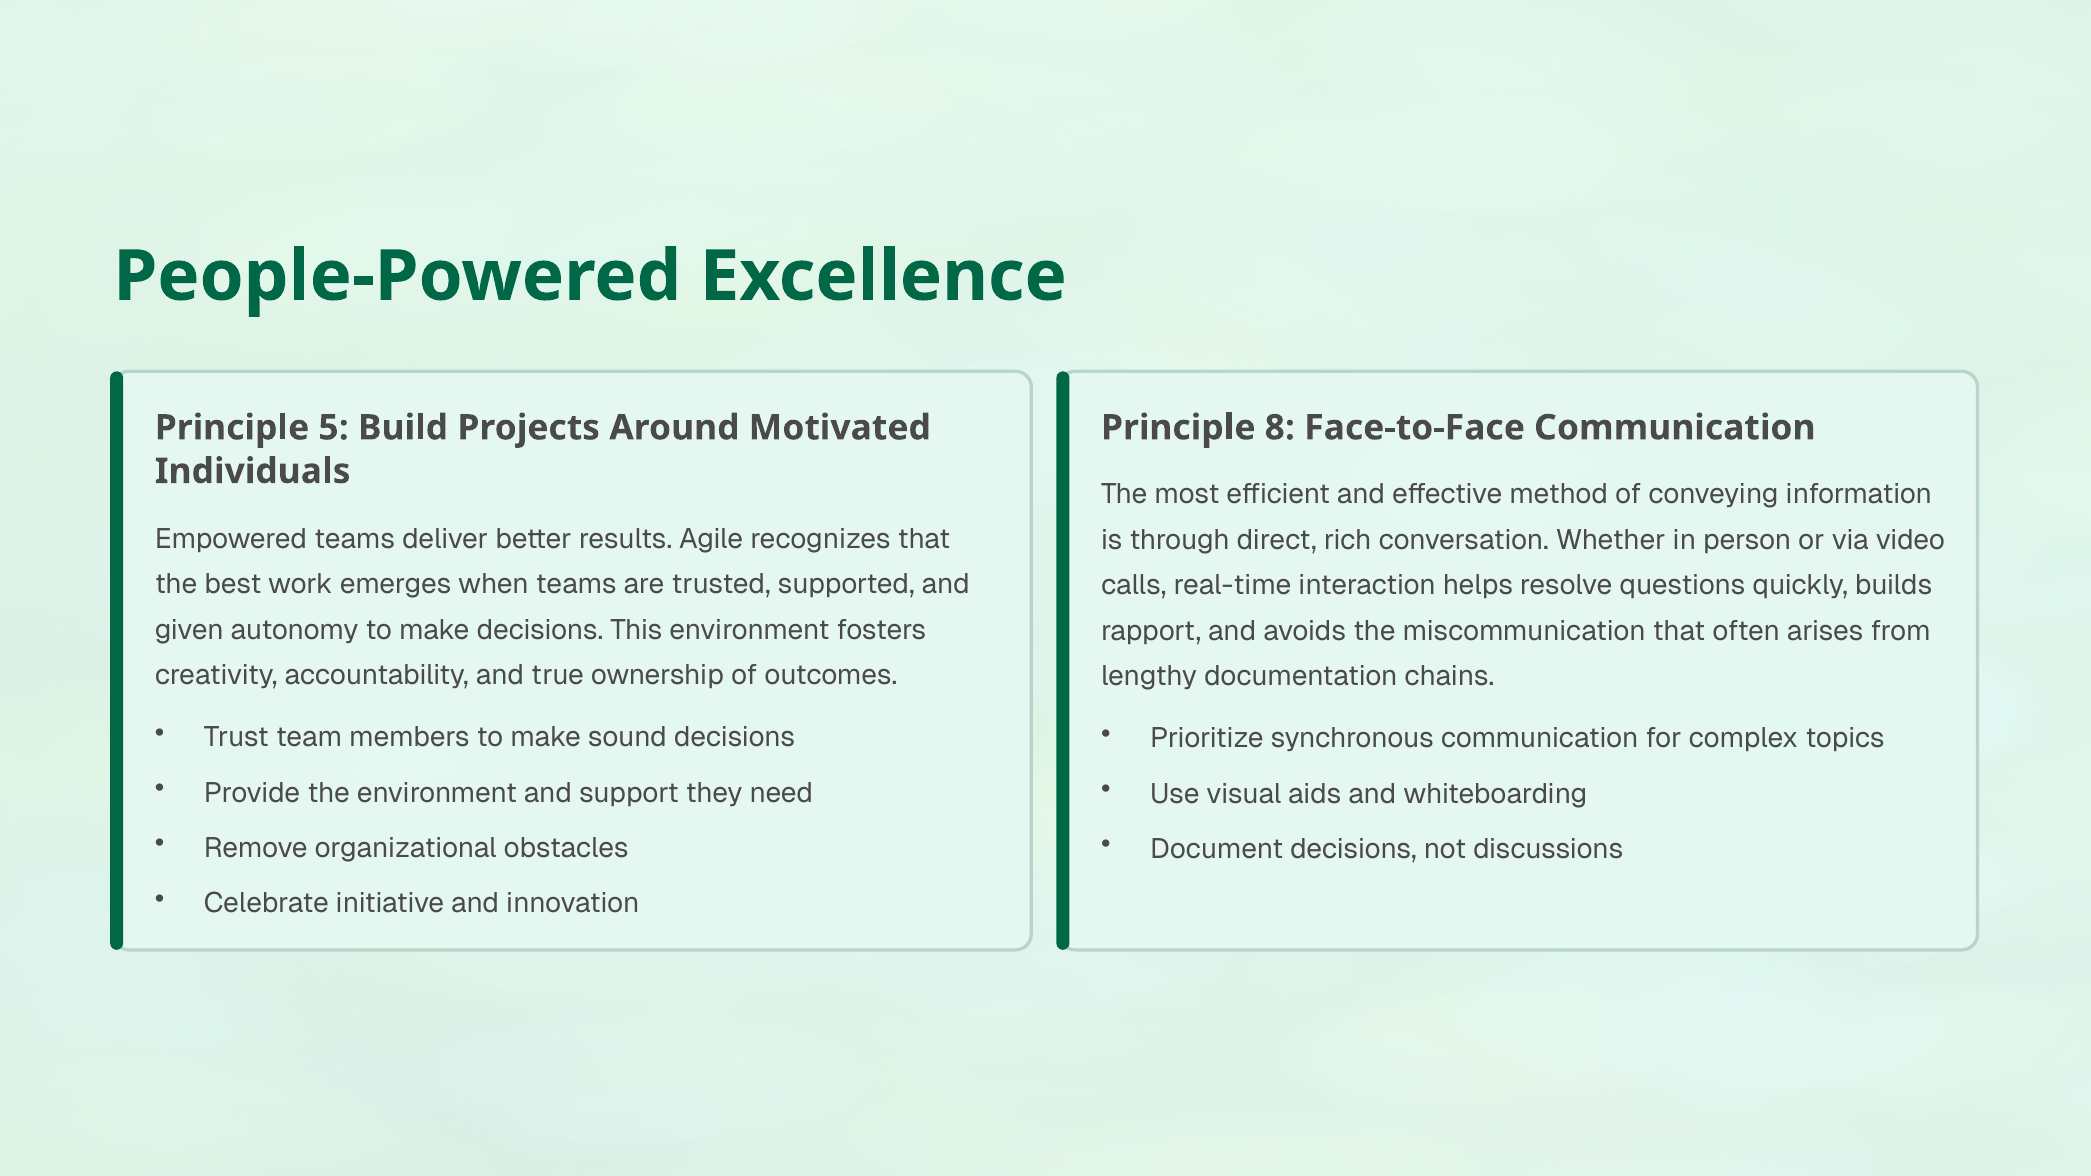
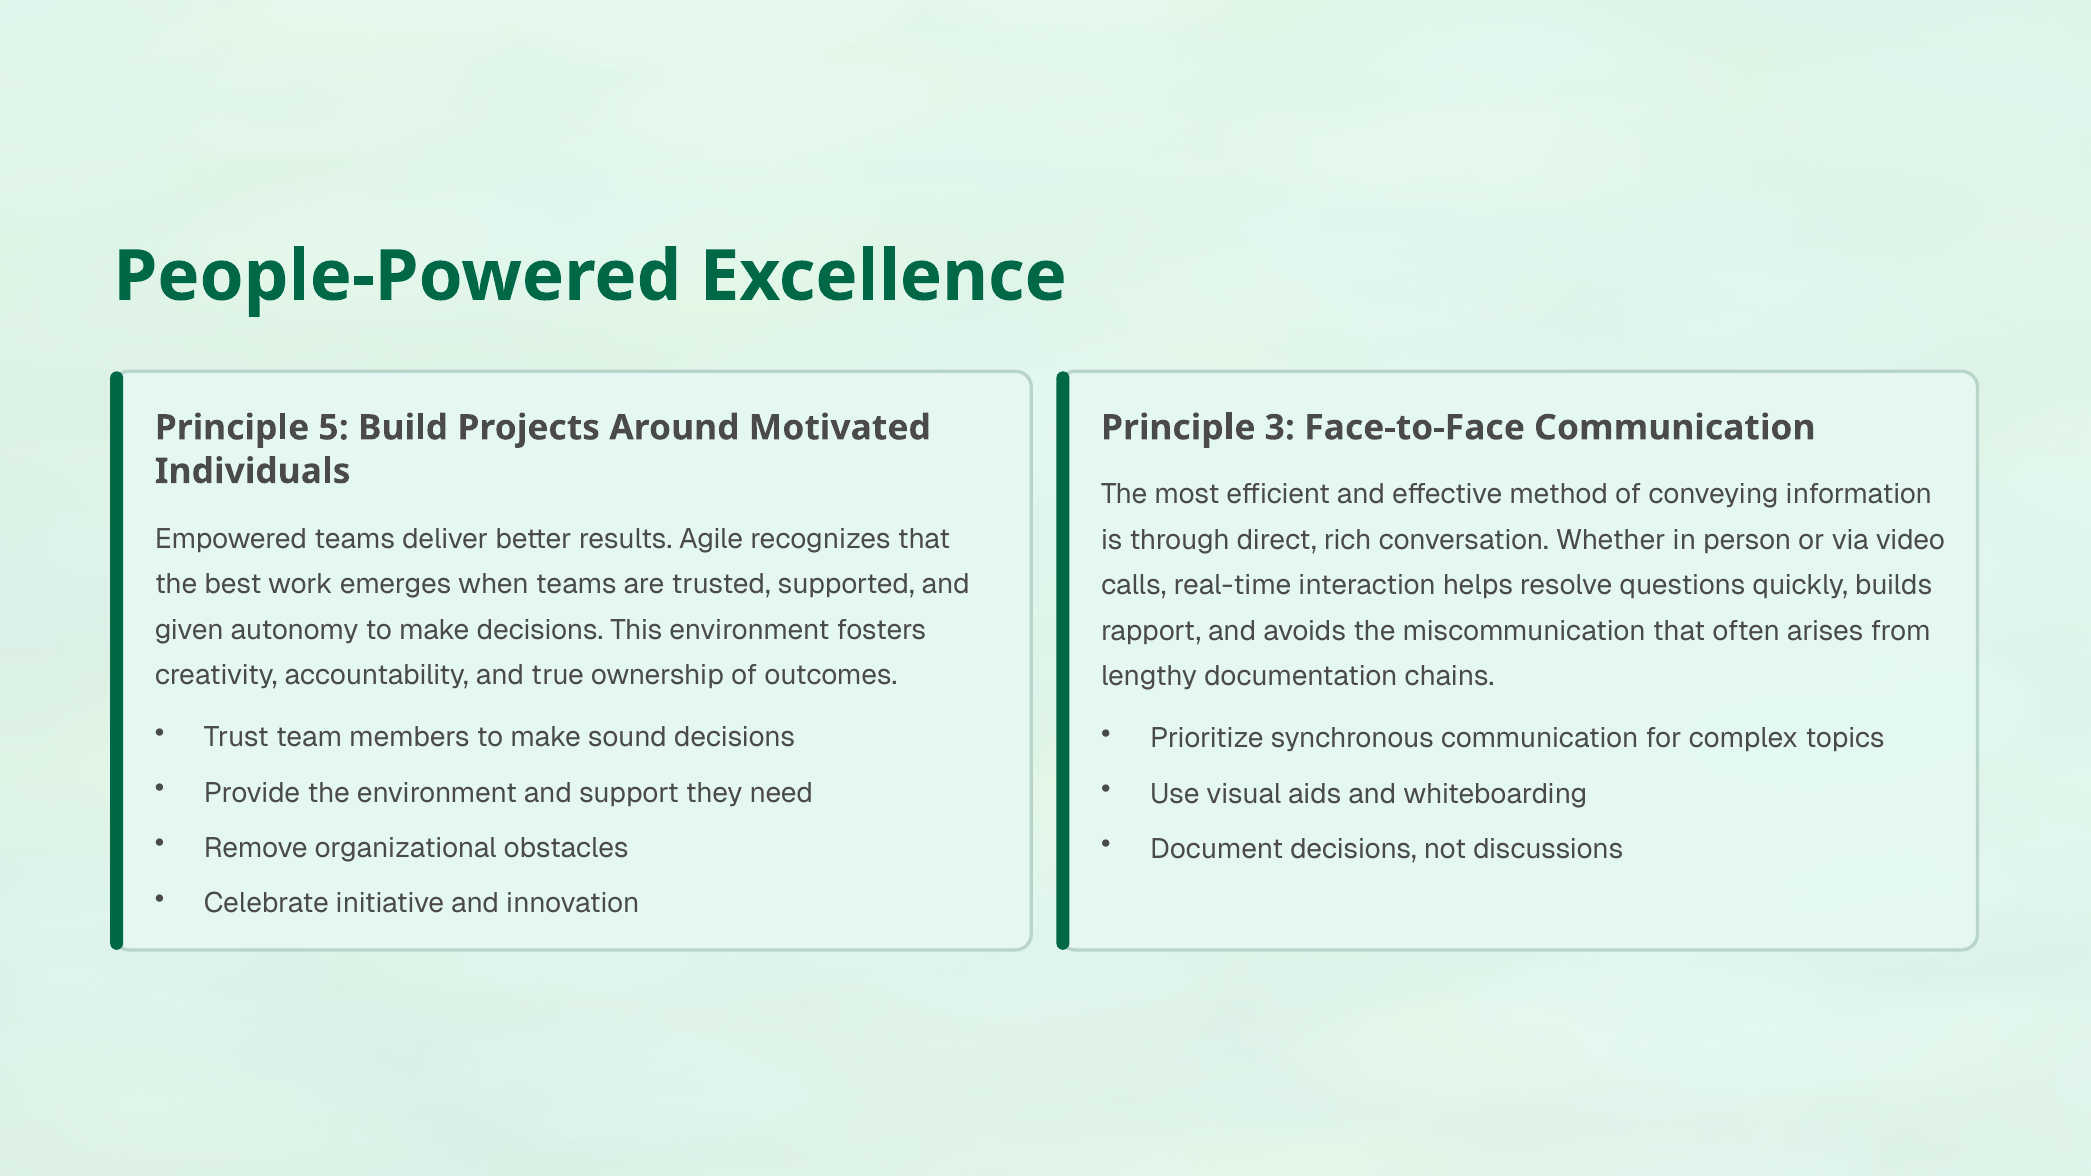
8: 8 -> 3
